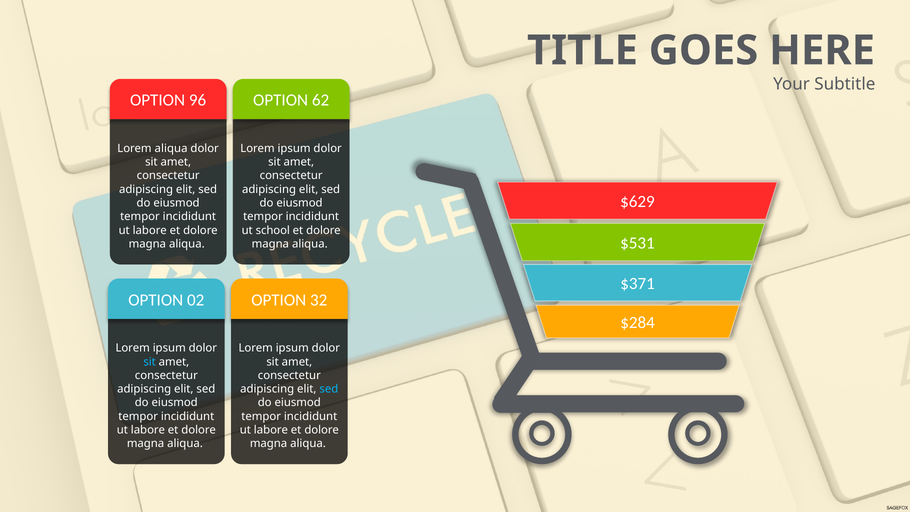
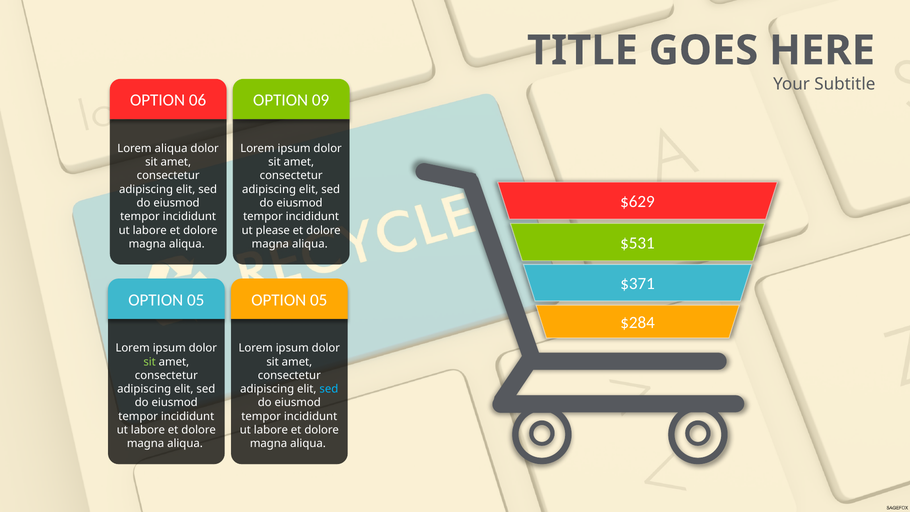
96: 96 -> 06
62: 62 -> 09
school: school -> please
02 at (196, 300): 02 -> 05
32 at (319, 300): 32 -> 05
sit at (150, 362) colour: light blue -> light green
